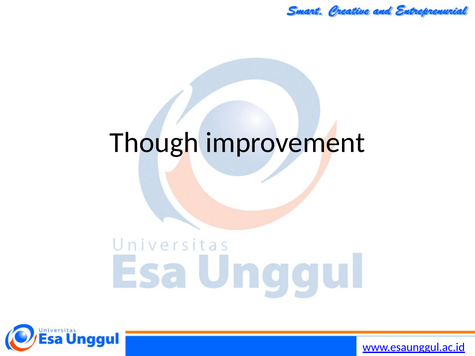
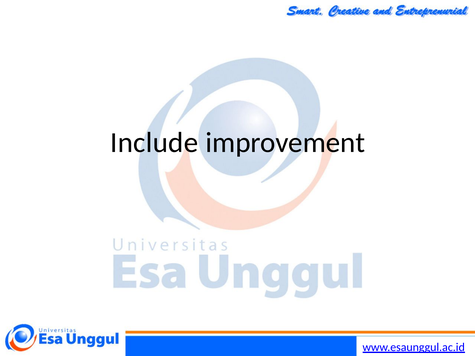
Though: Though -> Include
